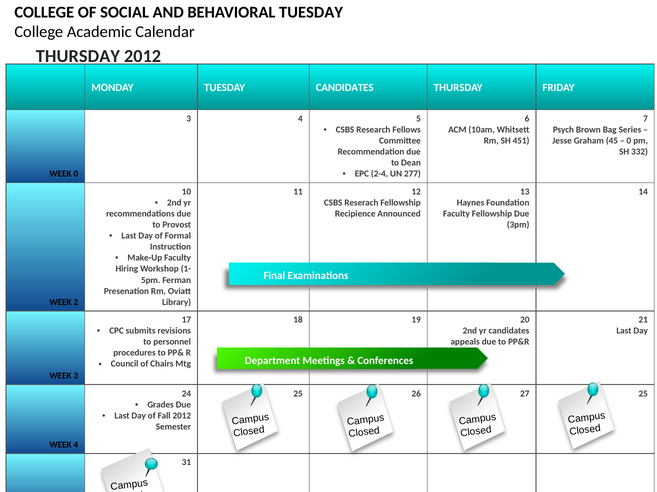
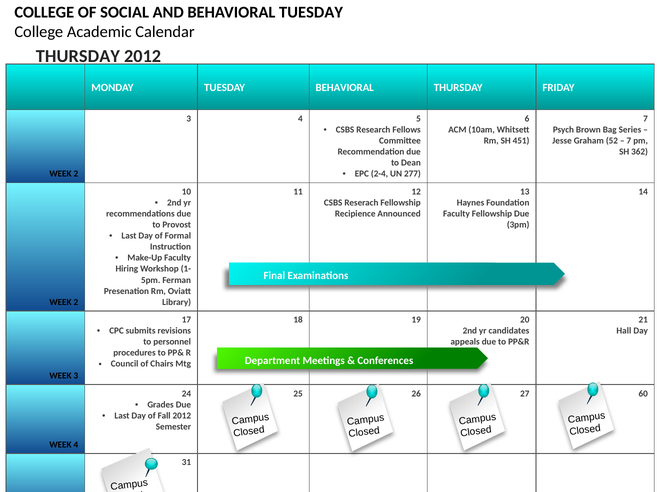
TUESDAY CANDIDATES: CANDIDATES -> BEHAVIORAL
45: 45 -> 52
0 at (629, 141): 0 -> 7
332: 332 -> 362
0 at (76, 174): 0 -> 2
Last at (624, 331): Last -> Hall
25 at (643, 394): 25 -> 60
